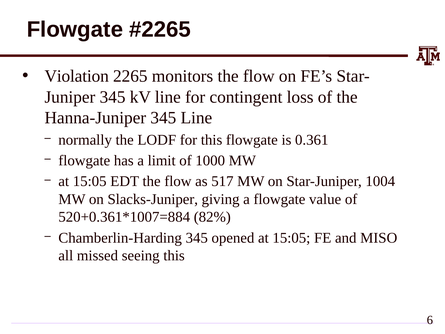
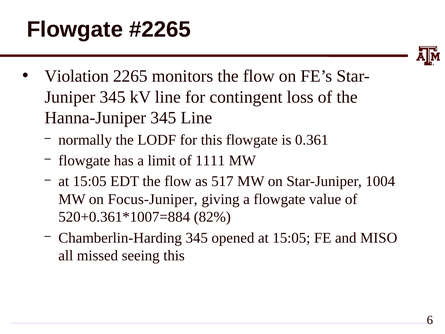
1000: 1000 -> 1111
Slacks-Juniper: Slacks-Juniper -> Focus-Juniper
